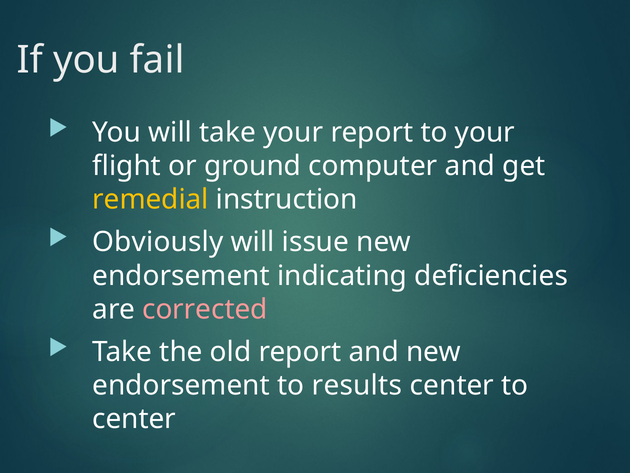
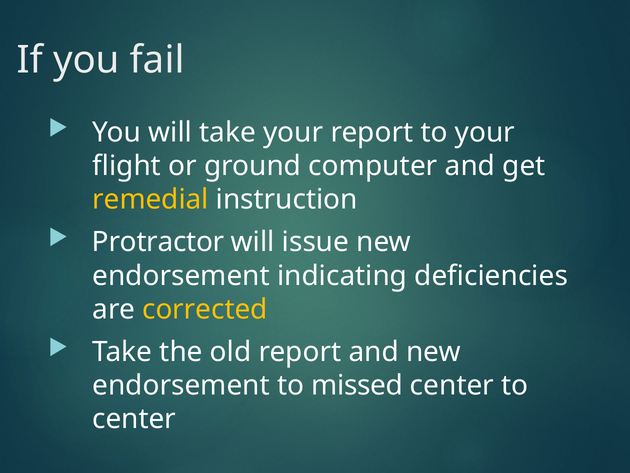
Obviously: Obviously -> Protractor
corrected colour: pink -> yellow
results: results -> missed
